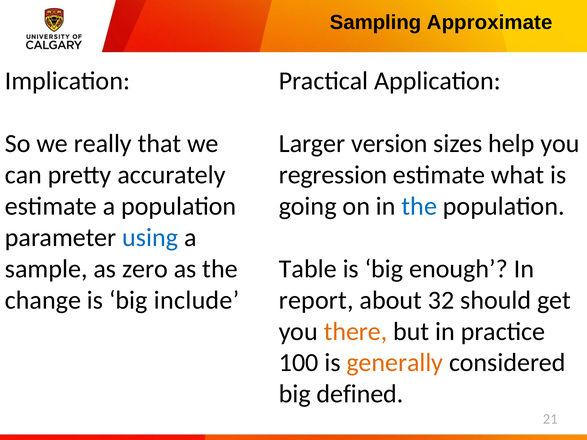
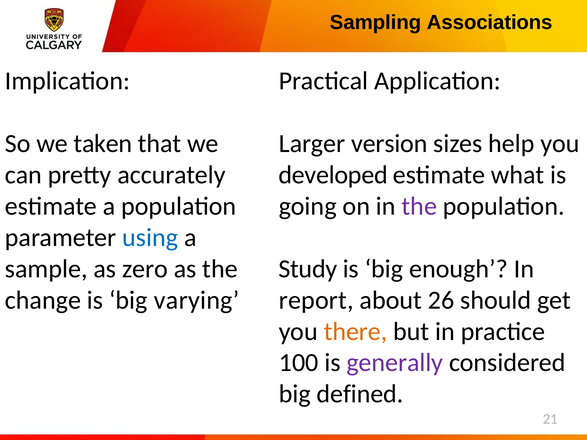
Approximate: Approximate -> Associations
really: really -> taken
regression: regression -> developed
the at (419, 206) colour: blue -> purple
Table: Table -> Study
include: include -> varying
32: 32 -> 26
generally colour: orange -> purple
